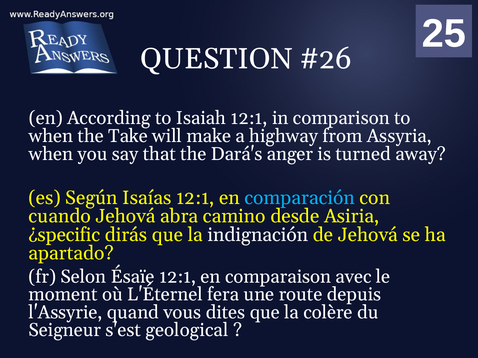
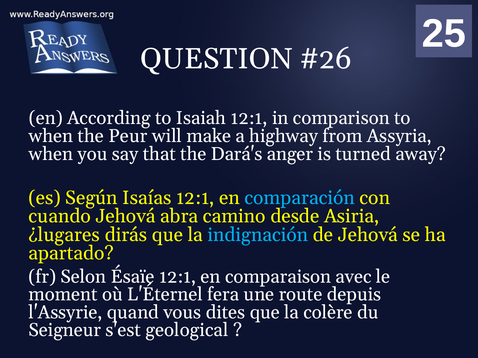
Take: Take -> Peur
¿specific: ¿specific -> ¿lugares
indignación colour: white -> light blue
